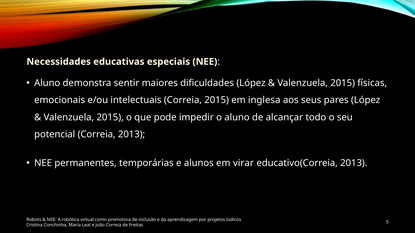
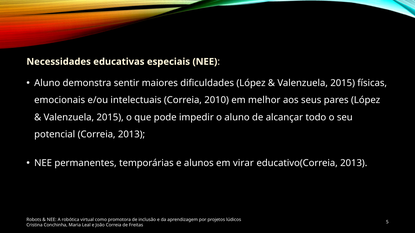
Correia 2015: 2015 -> 2010
inglesa: inglesa -> melhor
